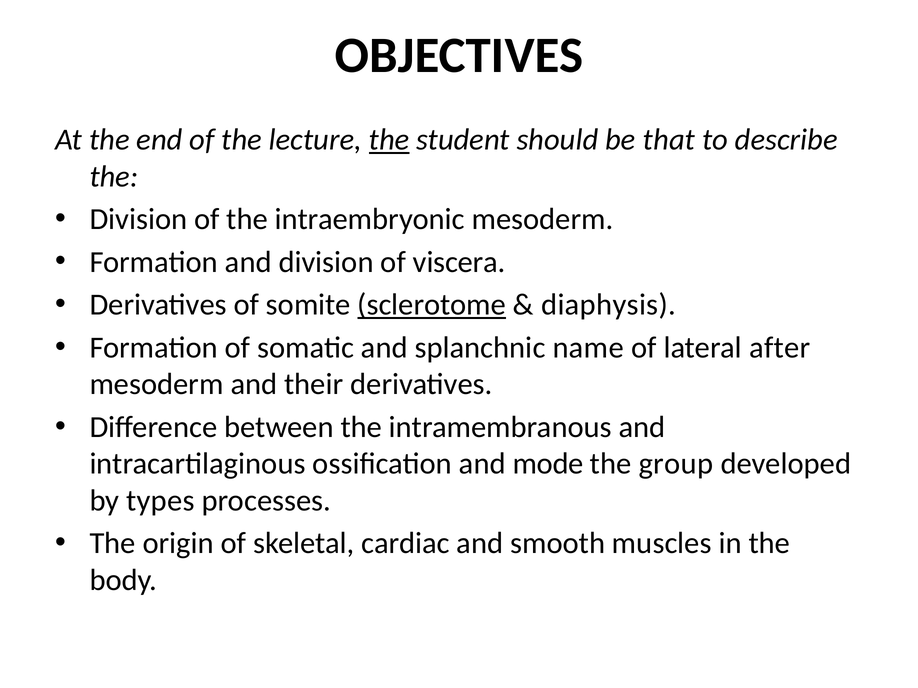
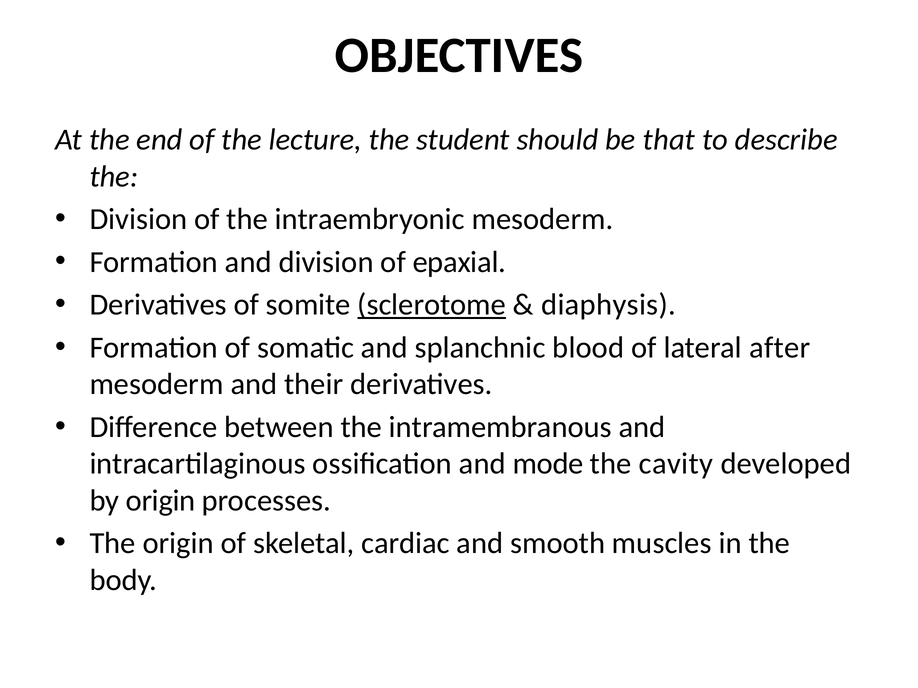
the at (389, 140) underline: present -> none
viscera: viscera -> epaxial
name: name -> blood
group: group -> cavity
by types: types -> origin
